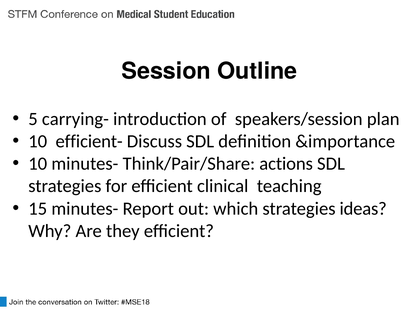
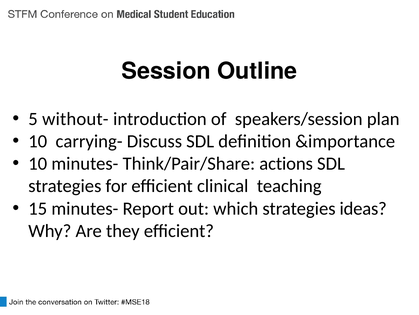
carrying-: carrying- -> without-
efficient-: efficient- -> carrying-
